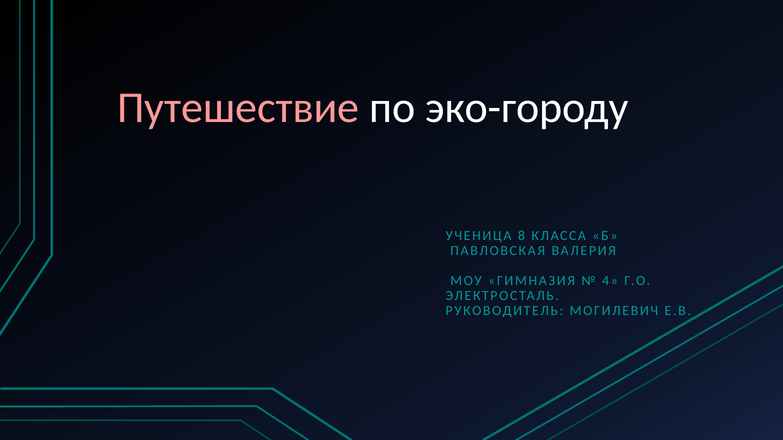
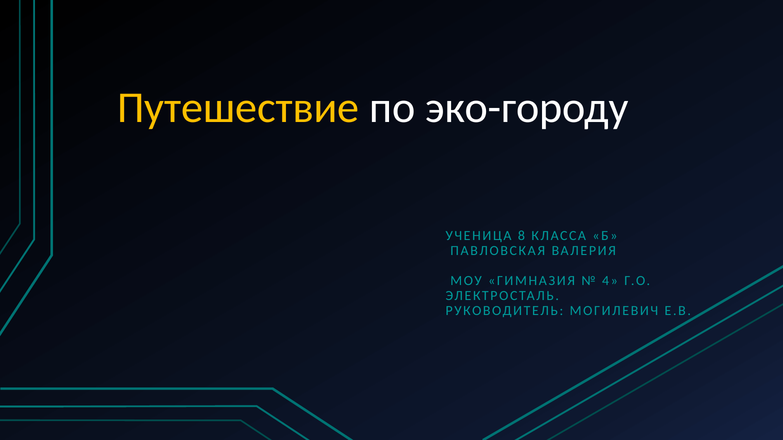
Путешествие colour: pink -> yellow
